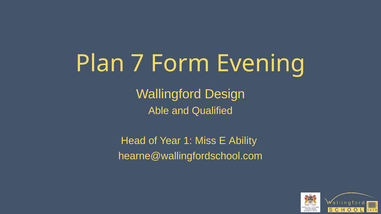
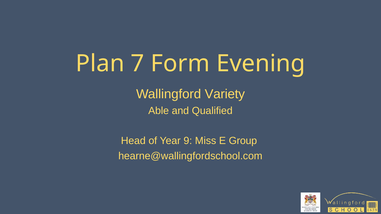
Design: Design -> Variety
1: 1 -> 9
Ability: Ability -> Group
